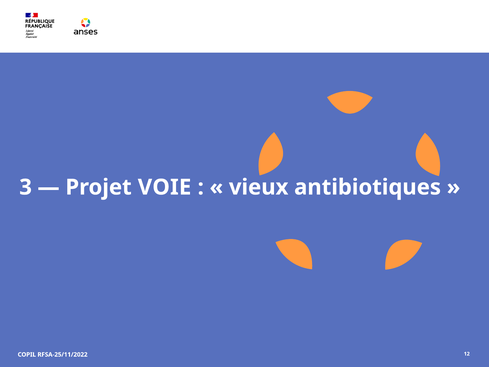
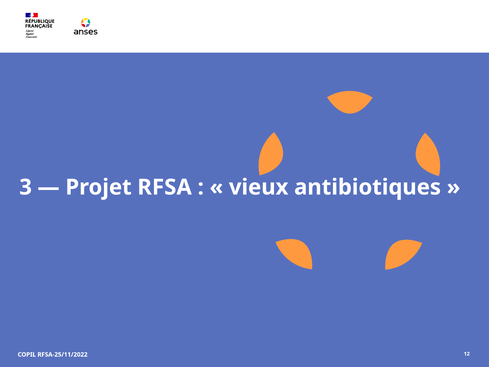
VOIE: VOIE -> RFSA
